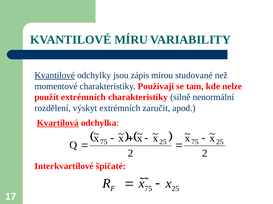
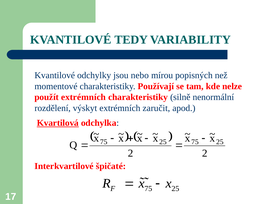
MÍRU: MÍRU -> TEDY
Kvantilové at (55, 76) underline: present -> none
zápis: zápis -> nebo
studované: studované -> popisných
